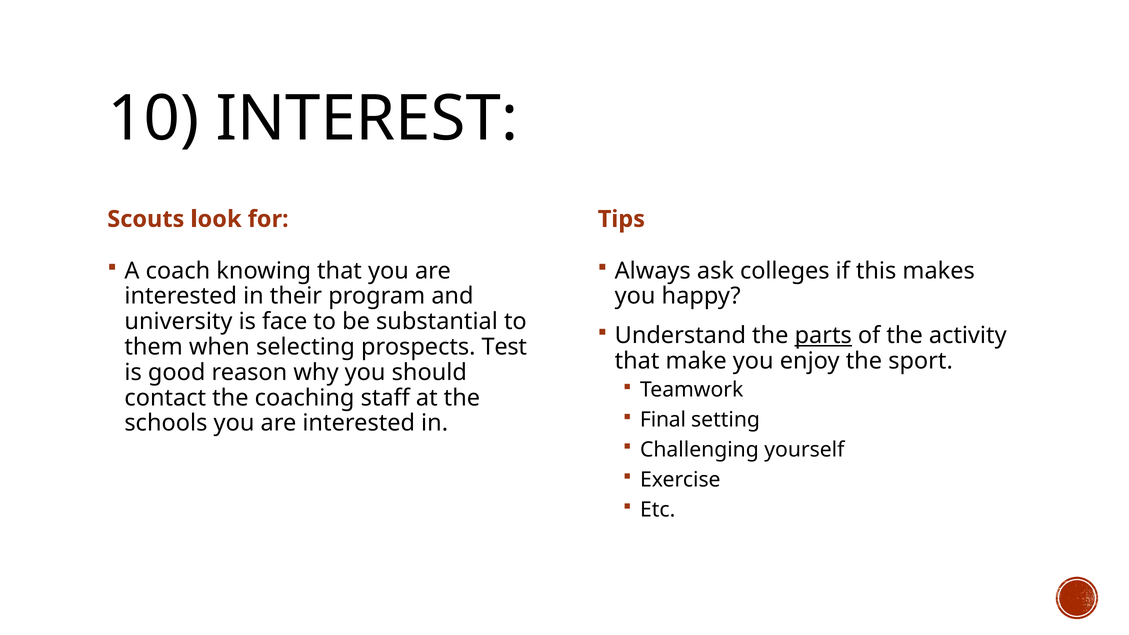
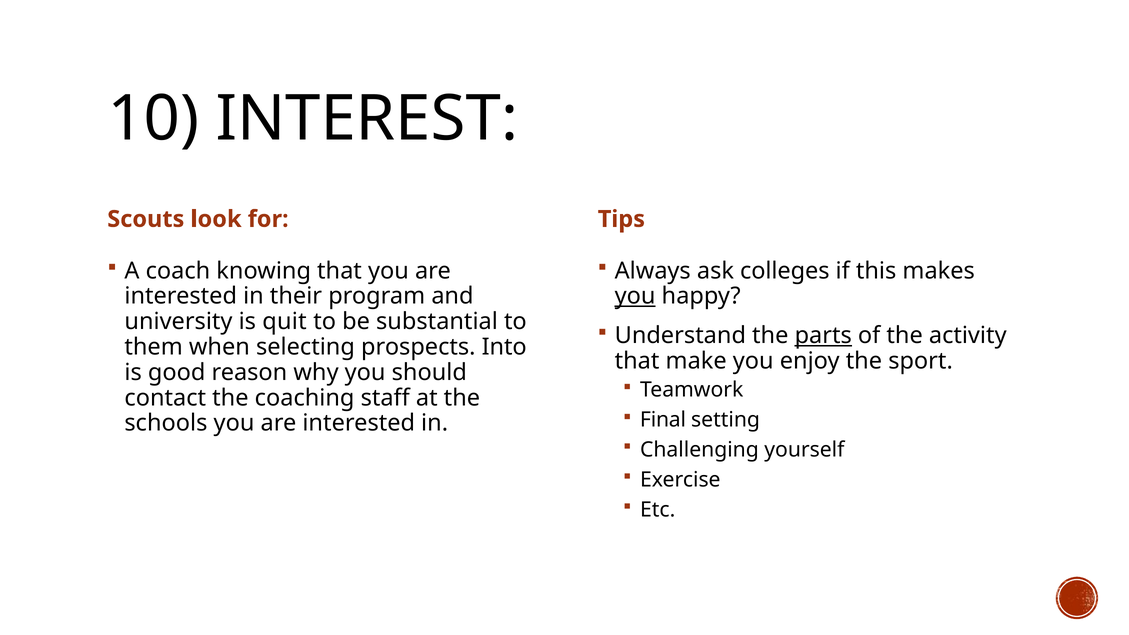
you at (635, 296) underline: none -> present
face: face -> quit
Test: Test -> Into
